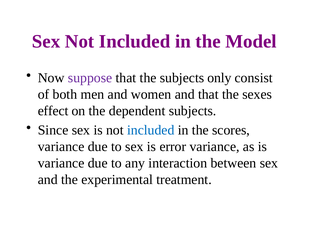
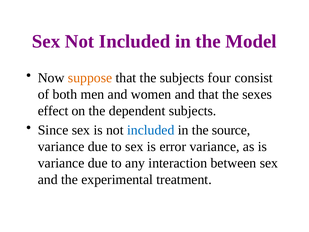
suppose colour: purple -> orange
only: only -> four
scores: scores -> source
